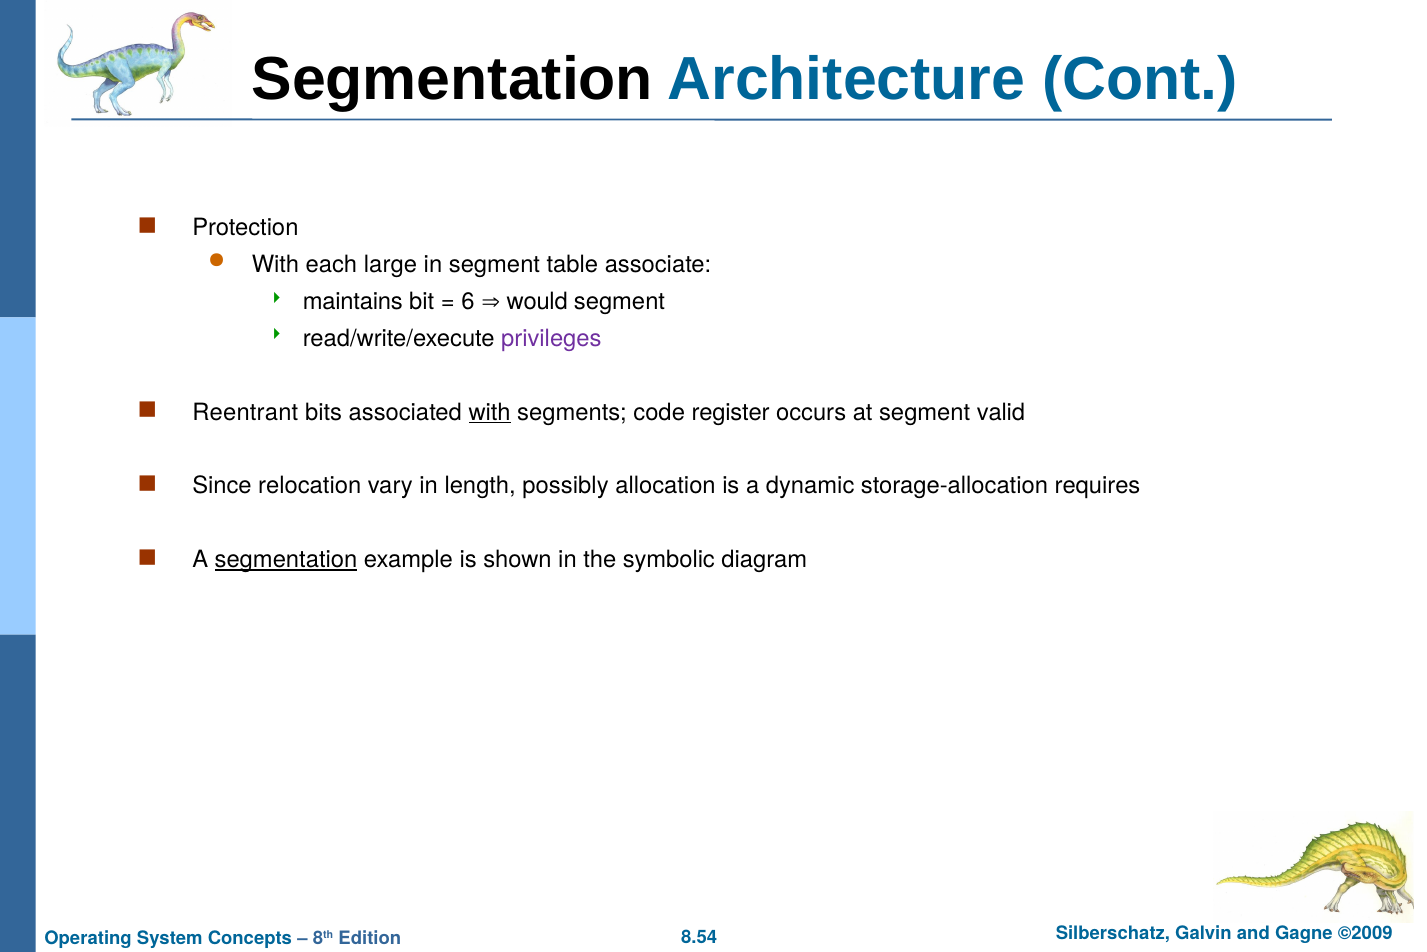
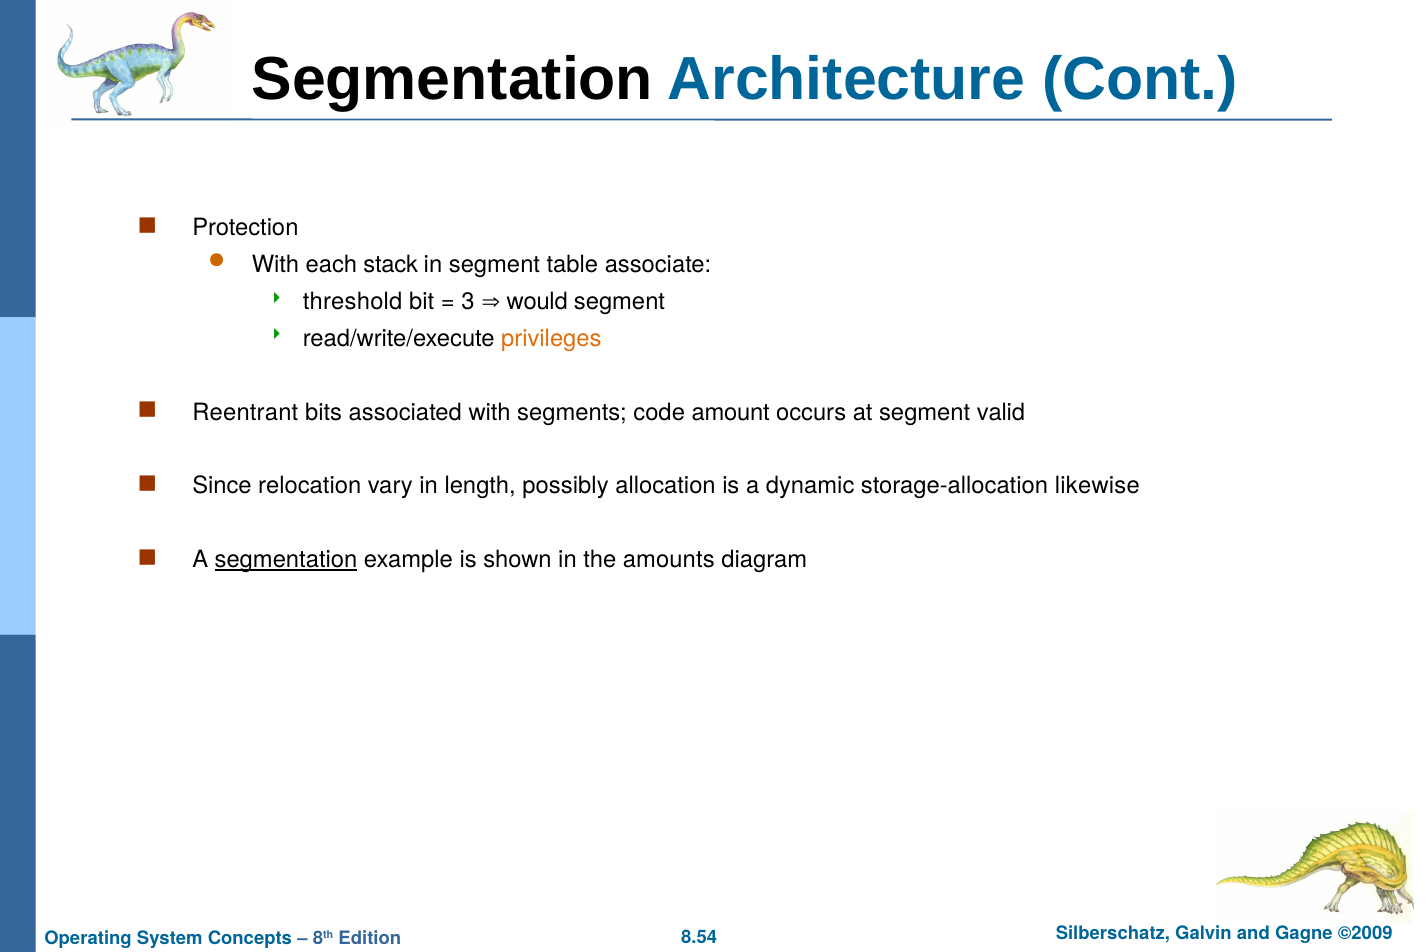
large: large -> stack
maintains: maintains -> threshold
6: 6 -> 3
privileges colour: purple -> orange
with at (490, 412) underline: present -> none
register: register -> amount
requires: requires -> likewise
symbolic: symbolic -> amounts
